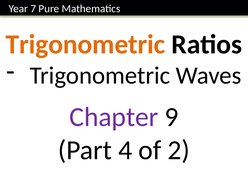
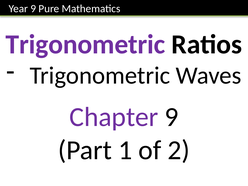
Year 7: 7 -> 9
Trigonometric at (85, 44) colour: orange -> purple
4: 4 -> 1
